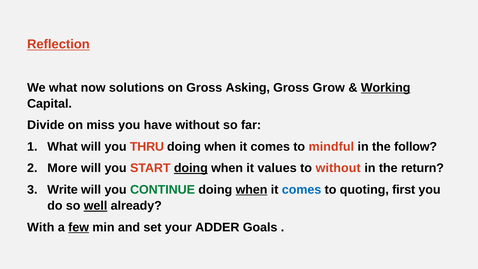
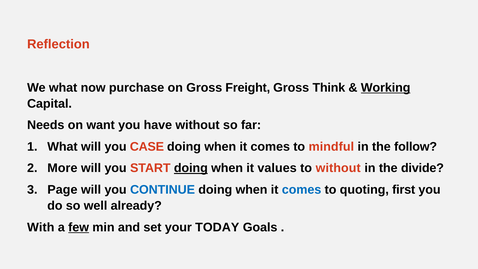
Reflection underline: present -> none
solutions: solutions -> purchase
Asking: Asking -> Freight
Grow: Grow -> Think
Divide: Divide -> Needs
miss: miss -> want
THRU: THRU -> CASE
return: return -> divide
Write: Write -> Page
CONTINUE colour: green -> blue
when at (252, 190) underline: present -> none
well underline: present -> none
ADDER: ADDER -> TODAY
